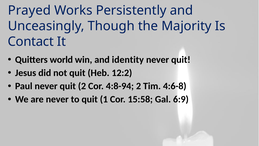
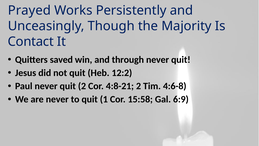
world: world -> saved
identity: identity -> through
4:8-94: 4:8-94 -> 4:8-21
